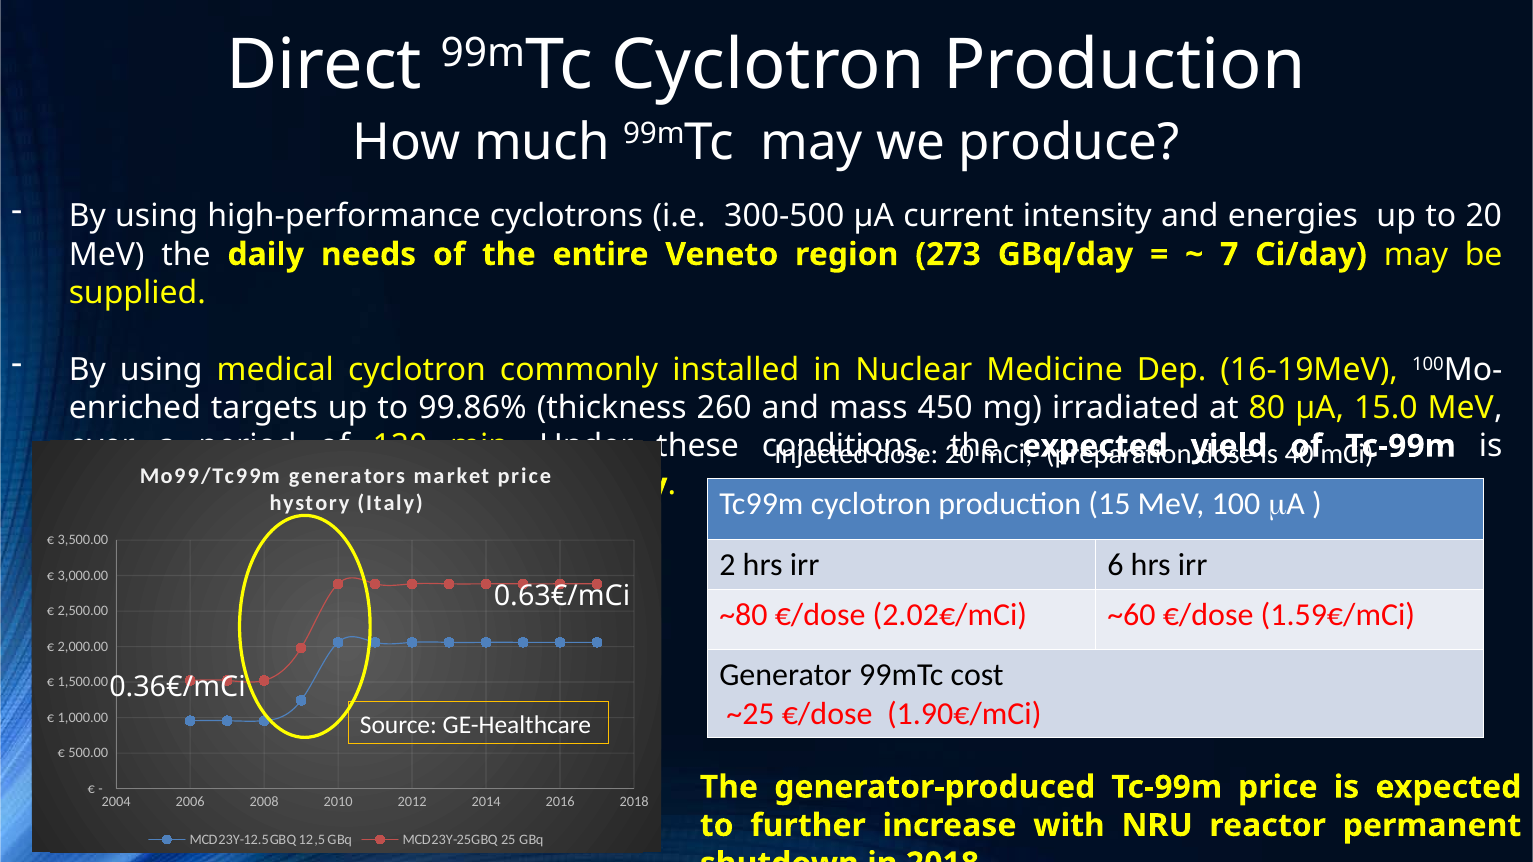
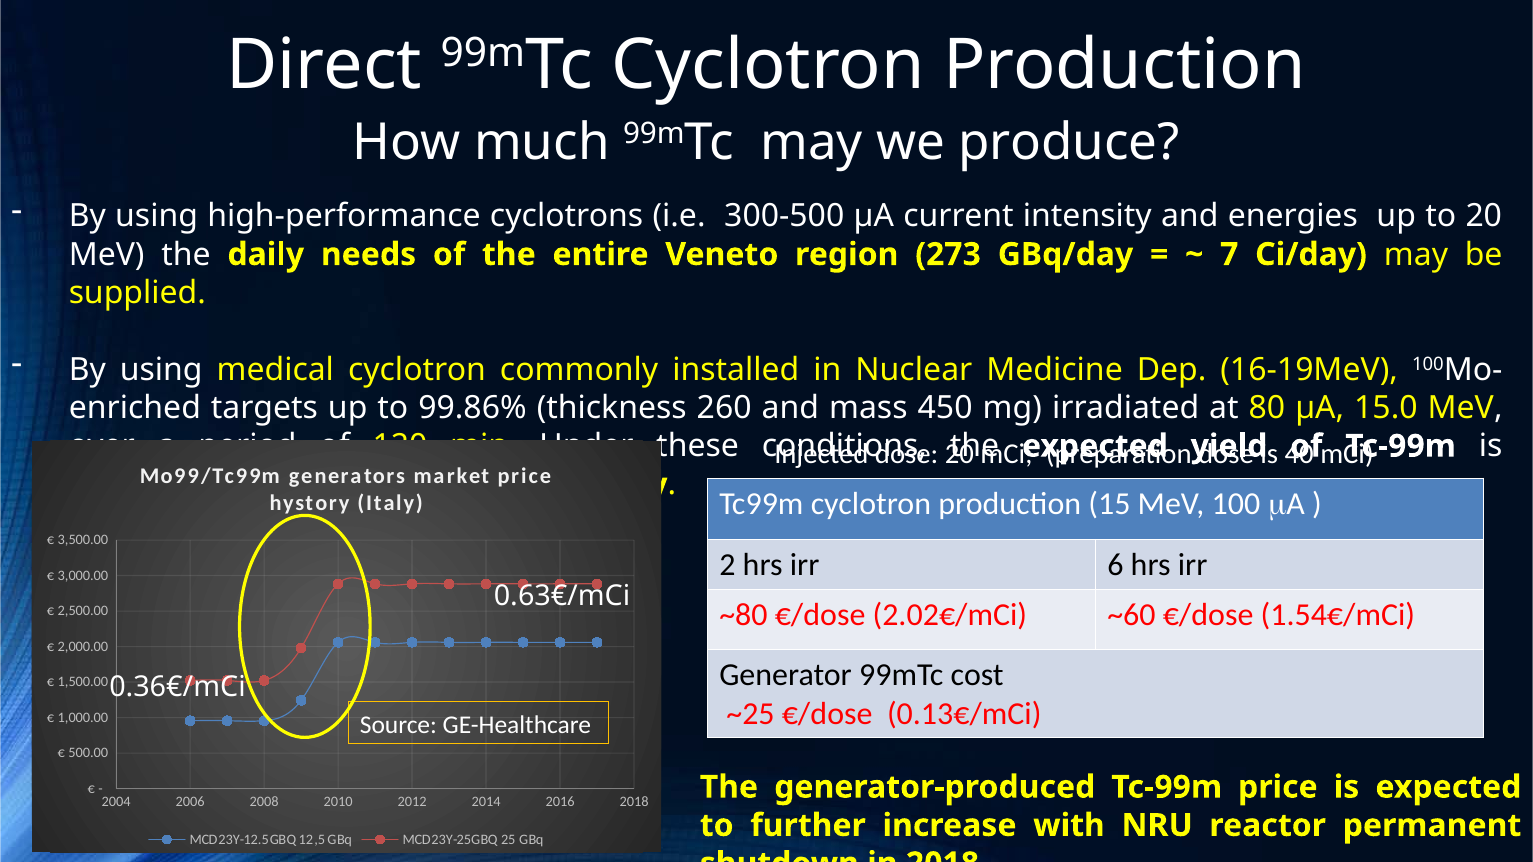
1.59€/mCi: 1.59€/mCi -> 1.54€/mCi
1.90€/mCi: 1.90€/mCi -> 0.13€/mCi
